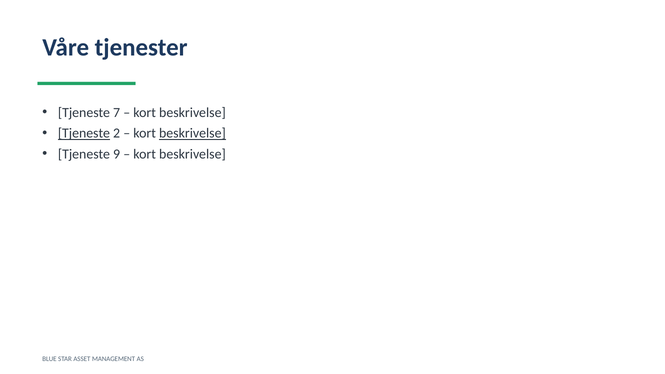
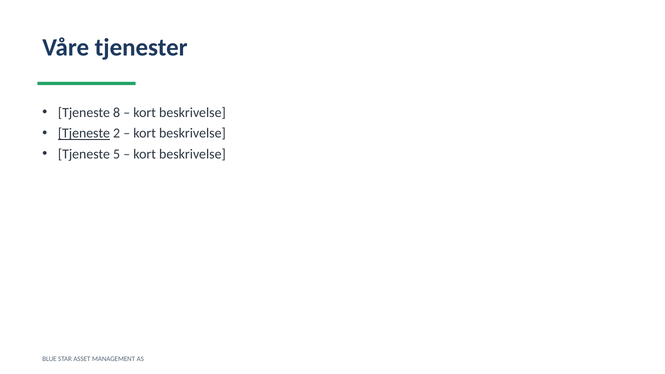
7: 7 -> 8
beskrivelse at (192, 133) underline: present -> none
9: 9 -> 5
